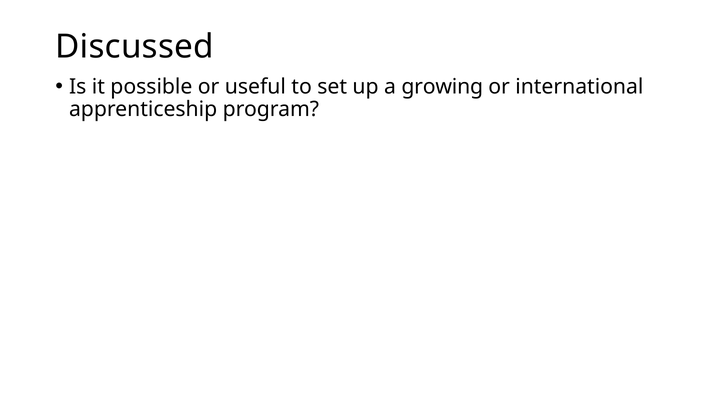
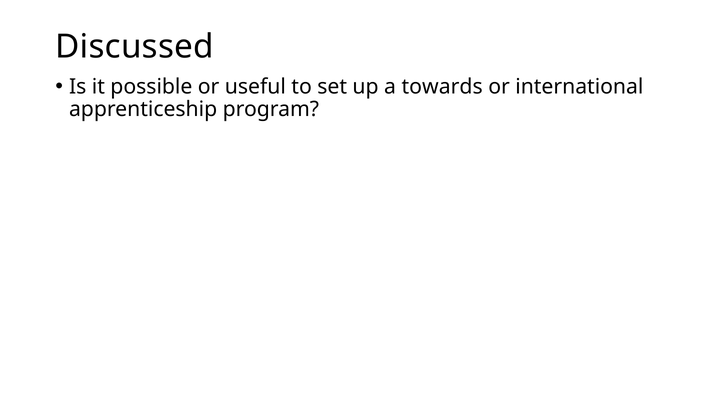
growing: growing -> towards
